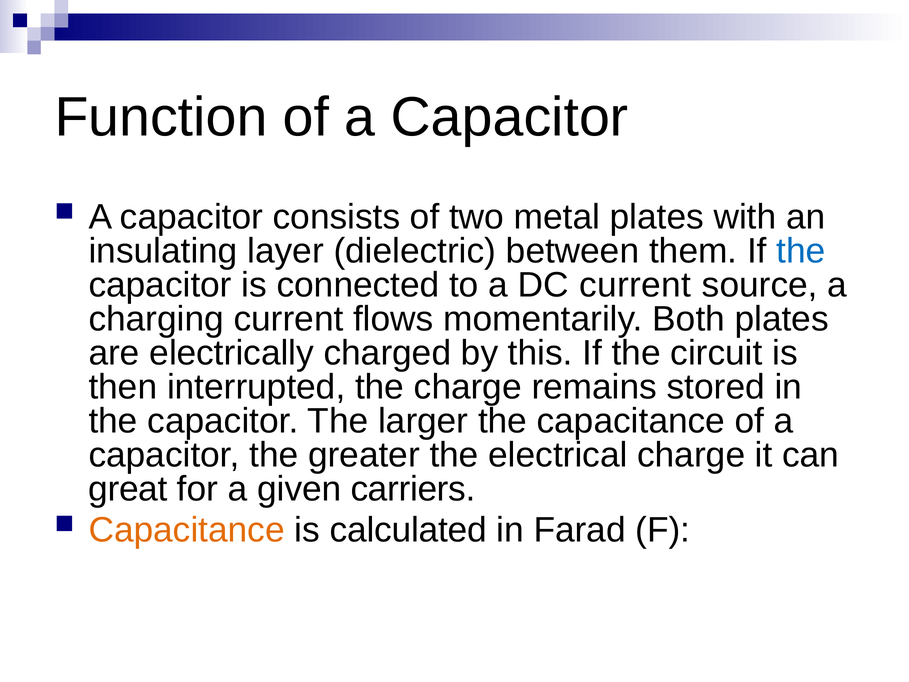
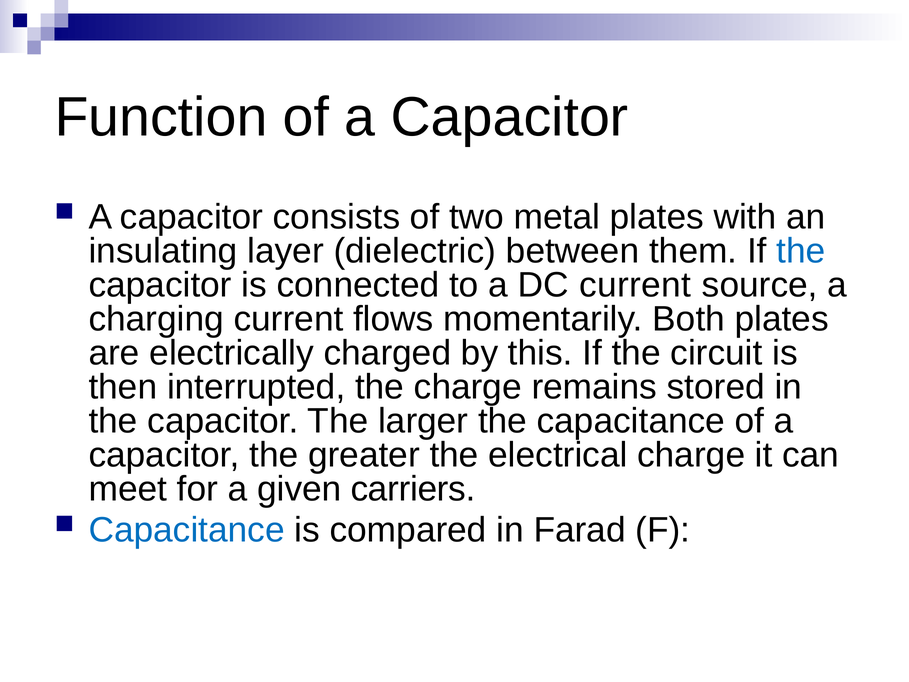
great: great -> meet
Capacitance at (187, 530) colour: orange -> blue
calculated: calculated -> compared
